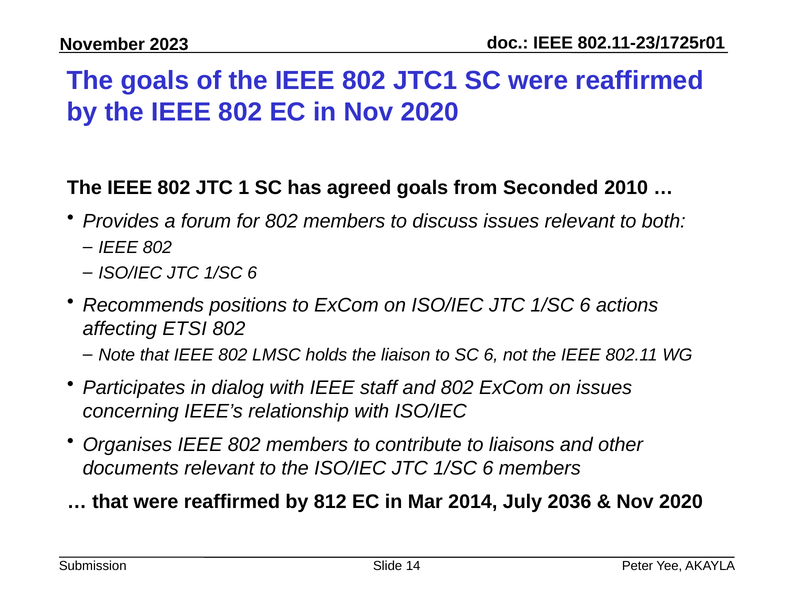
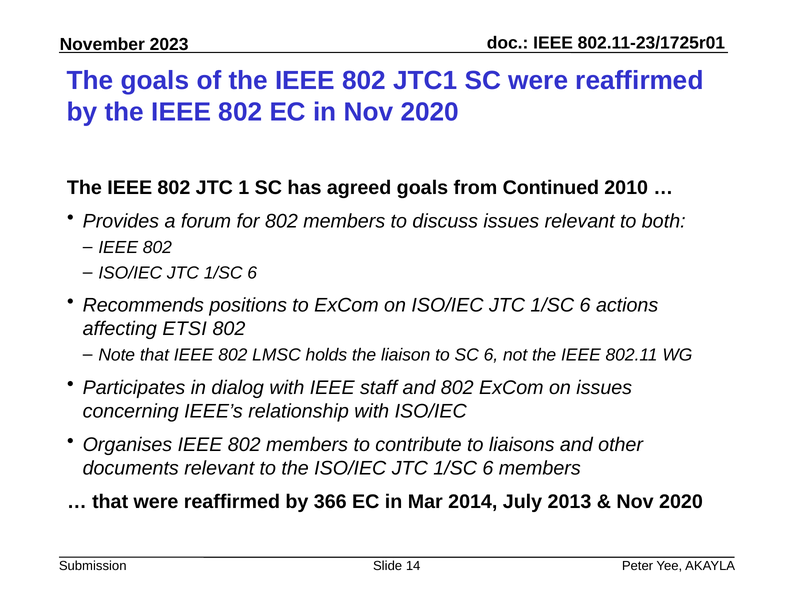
Seconded: Seconded -> Continued
812: 812 -> 366
2036: 2036 -> 2013
